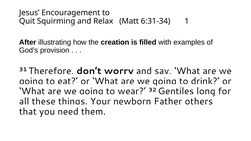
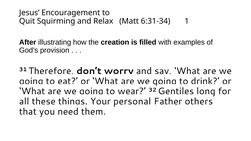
newborn: newborn -> personal
